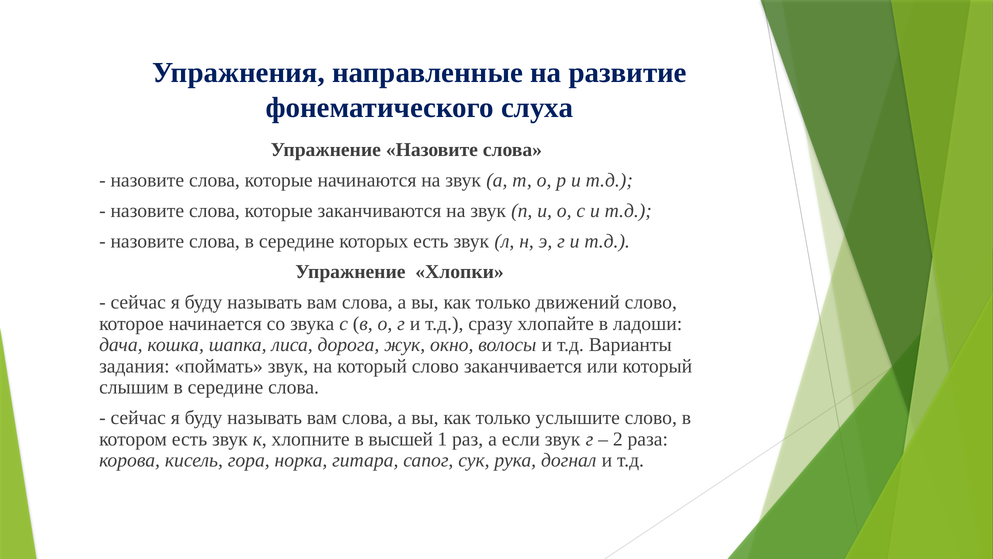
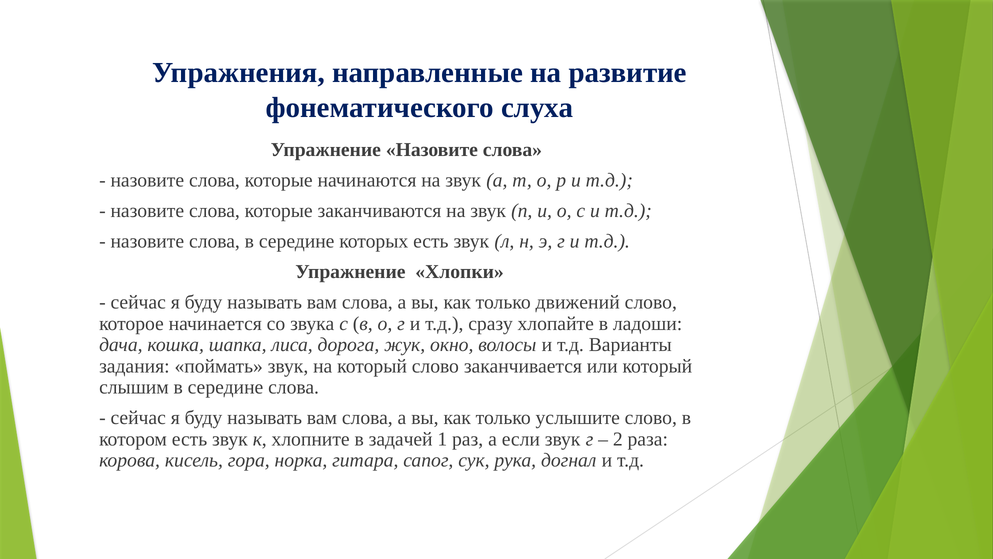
высшей: высшей -> задачей
